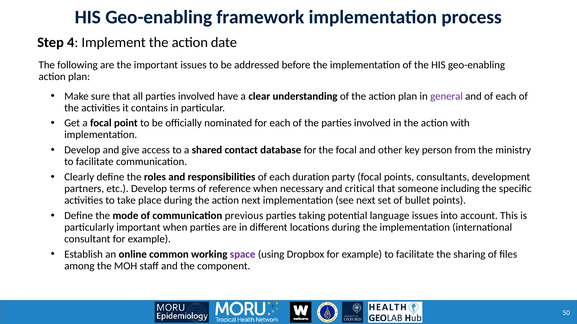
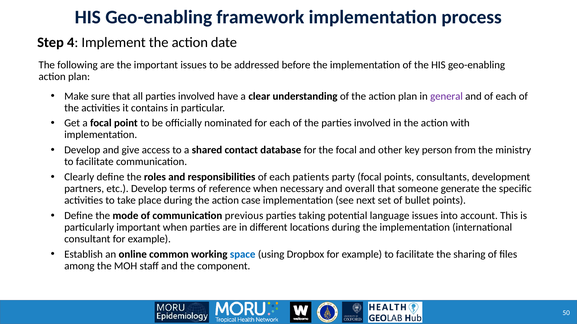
duration: duration -> patients
critical: critical -> overall
including: including -> generate
action next: next -> case
space colour: purple -> blue
